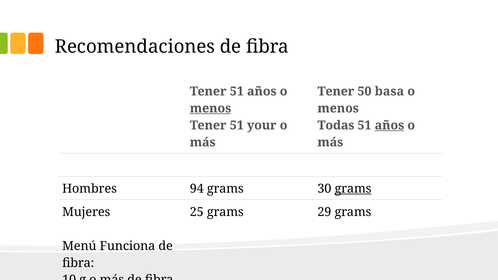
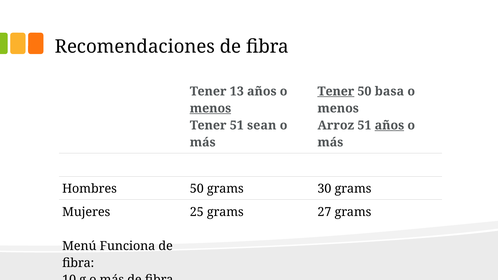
51 at (237, 91): 51 -> 13
Tener at (336, 91) underline: none -> present
your: your -> sean
Todas: Todas -> Arroz
Hombres 94: 94 -> 50
grams at (353, 189) underline: present -> none
29: 29 -> 27
